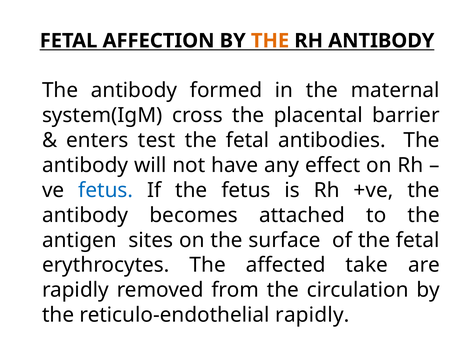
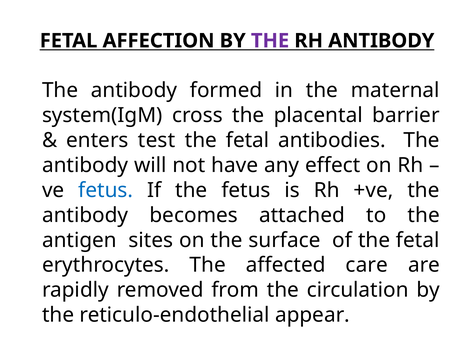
THE at (270, 41) colour: orange -> purple
take: take -> care
reticulo-endothelial rapidly: rapidly -> appear
